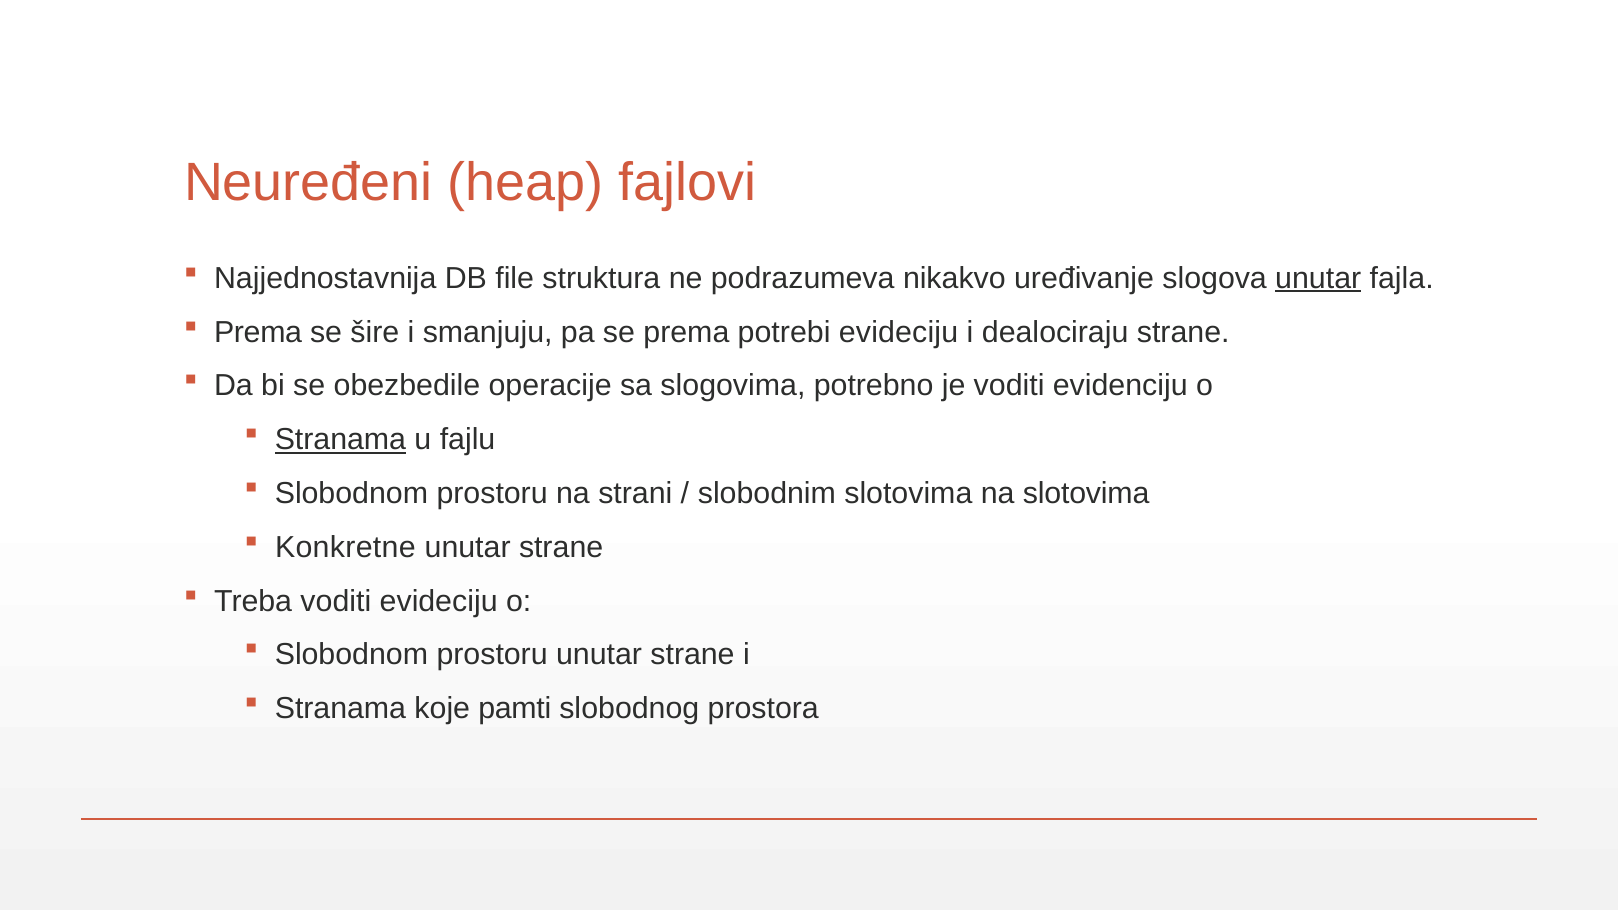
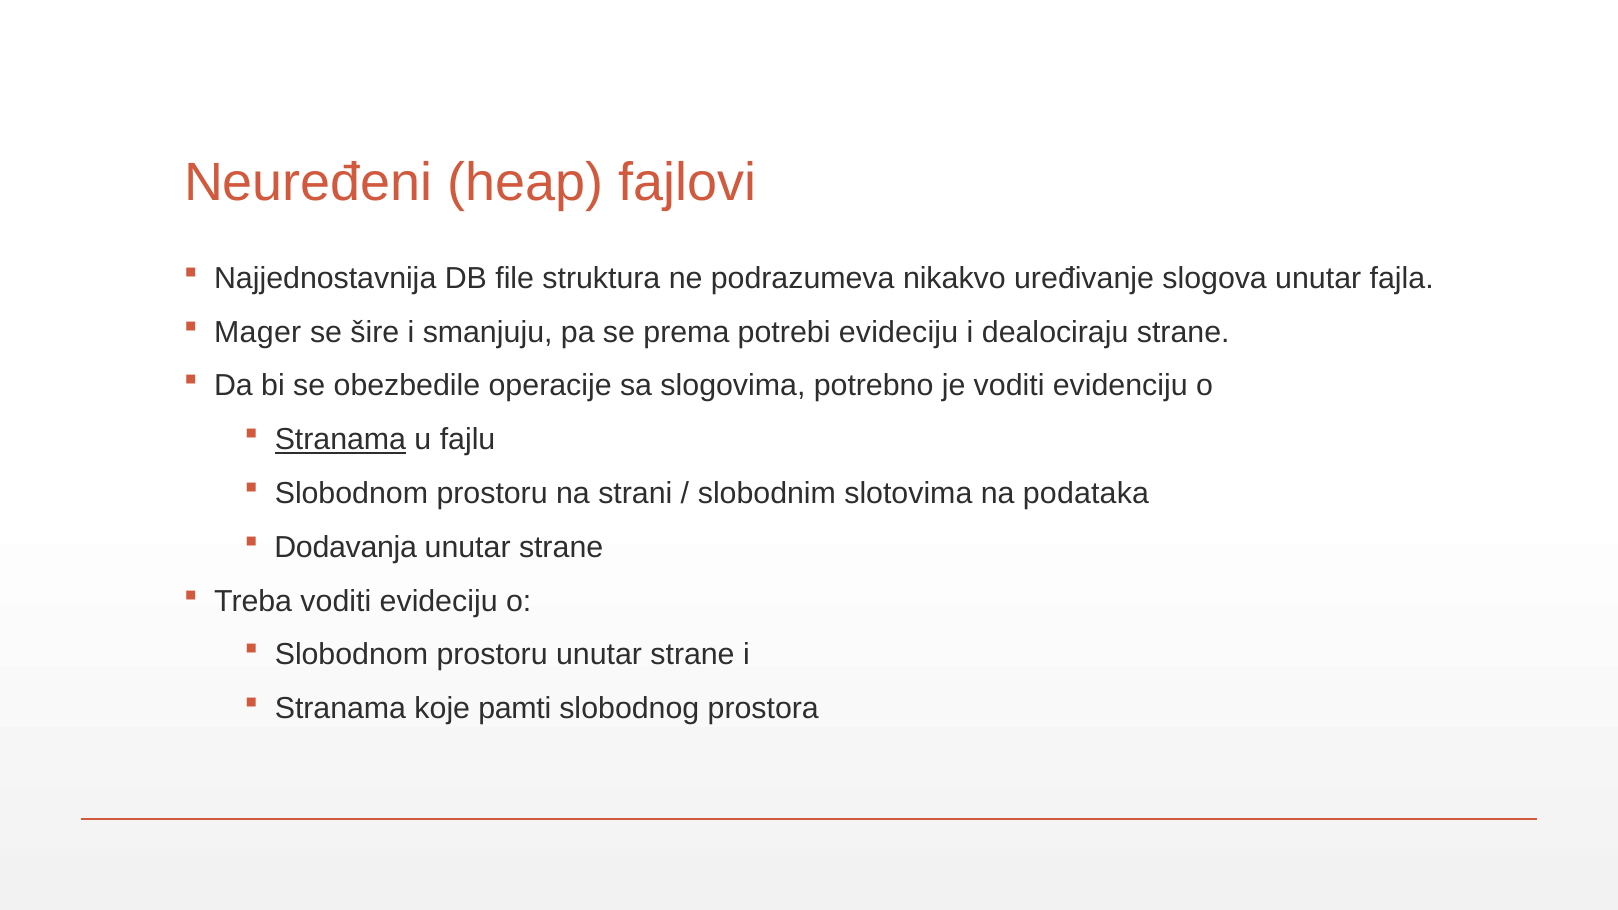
unutar at (1318, 278) underline: present -> none
Prema at (258, 332): Prema -> Mager
na slotovima: slotovima -> podataka
Konkretne: Konkretne -> Dodavanja
